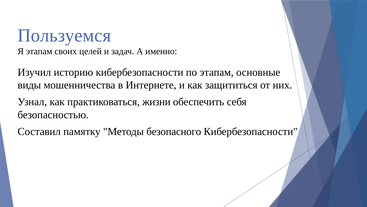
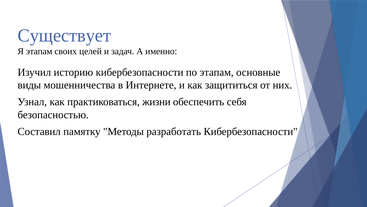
Пользуемся: Пользуемся -> Существует
безопасного: безопасного -> разработать
